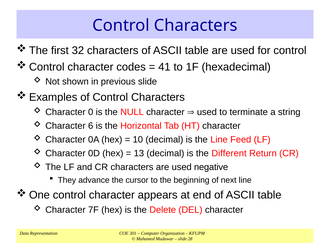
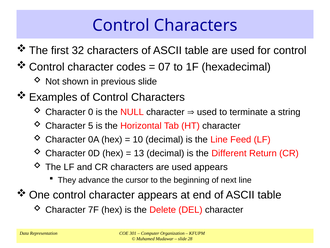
41: 41 -> 07
6: 6 -> 5
used negative: negative -> appears
